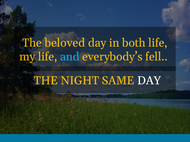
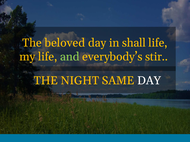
both: both -> shall
and colour: light blue -> light green
fell: fell -> stir
